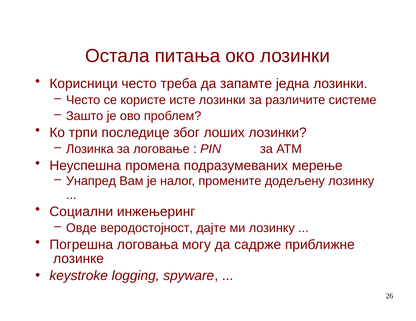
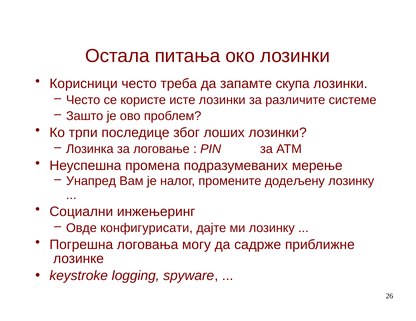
једна: једна -> скупа
веродостојност: веродостојност -> конфигурисати
